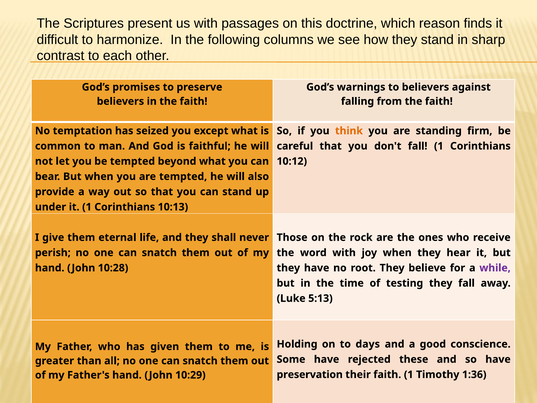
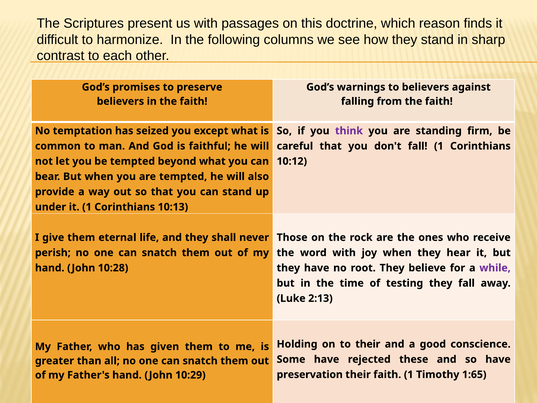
think colour: orange -> purple
5:13: 5:13 -> 2:13
to days: days -> their
1:36: 1:36 -> 1:65
